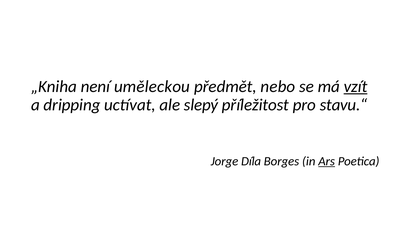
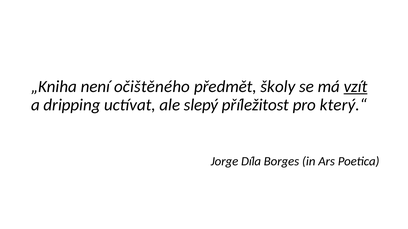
uměleckou: uměleckou -> očištěného
nebo: nebo -> školy
stavu.“: stavu.“ -> který.“
Ars underline: present -> none
